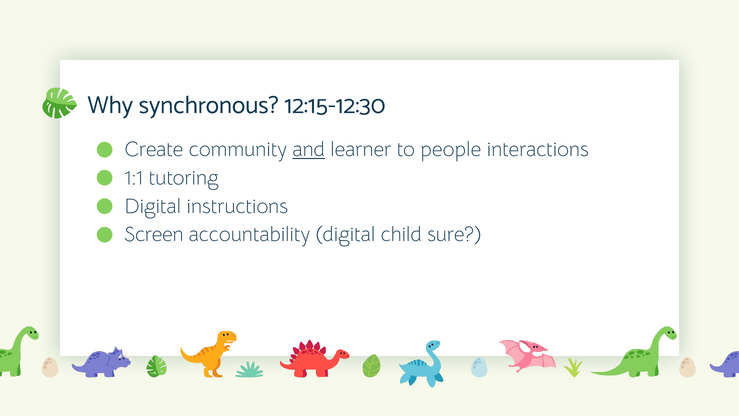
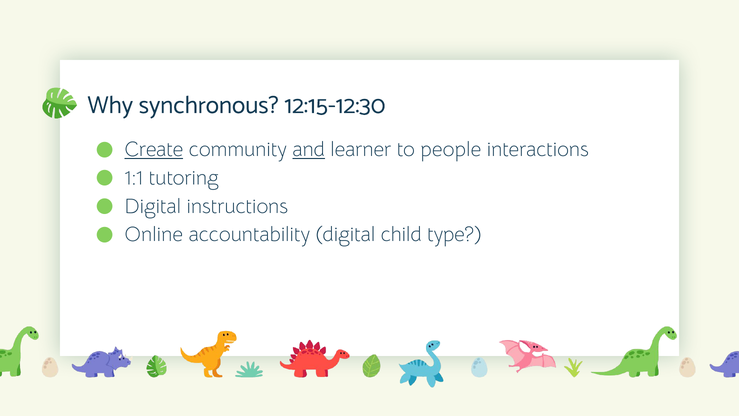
Create underline: none -> present
Screen: Screen -> Online
sure: sure -> type
